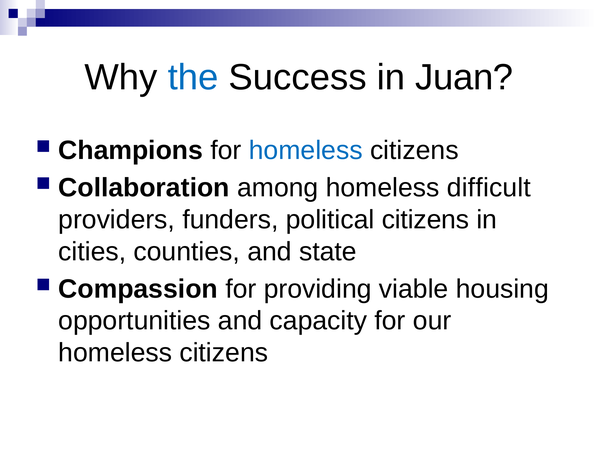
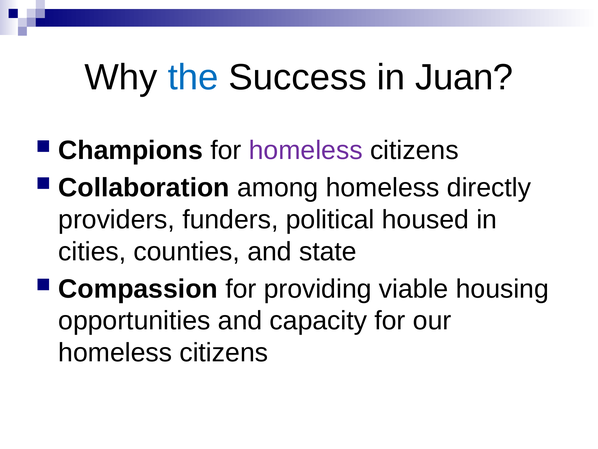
homeless at (306, 150) colour: blue -> purple
difficult: difficult -> directly
political citizens: citizens -> housed
